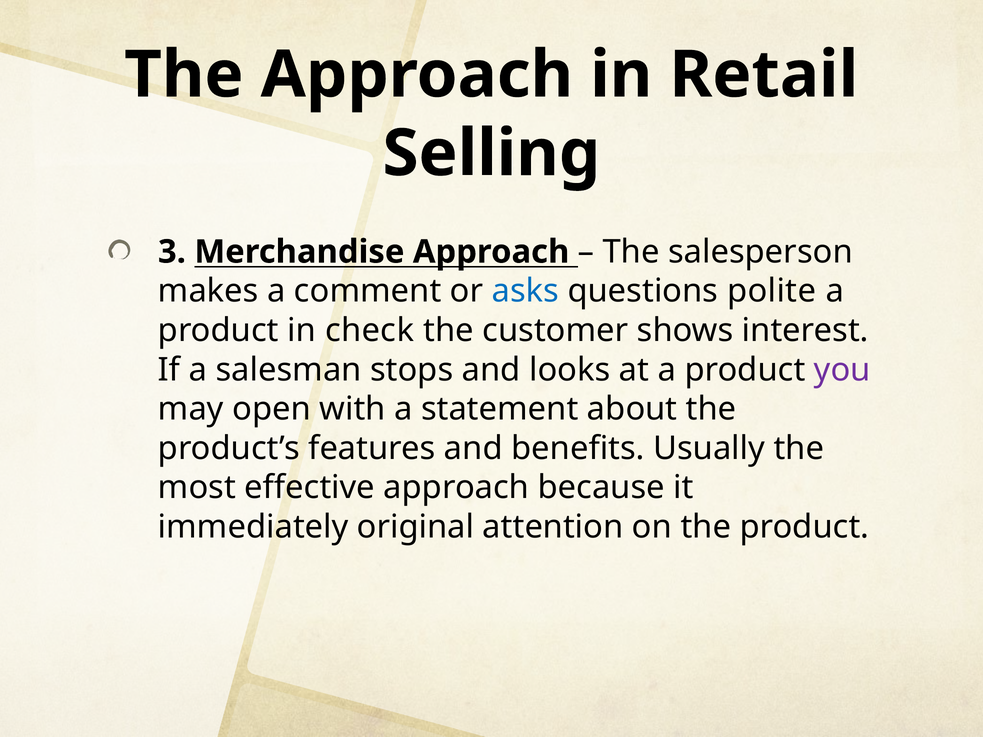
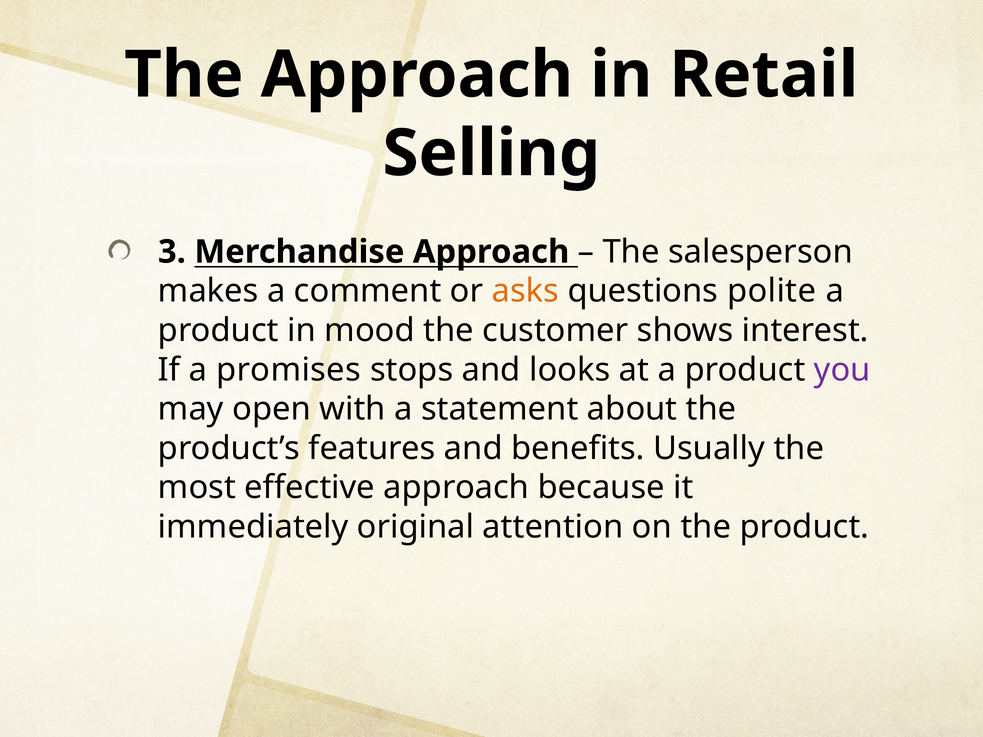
asks colour: blue -> orange
check: check -> mood
salesman: salesman -> promises
